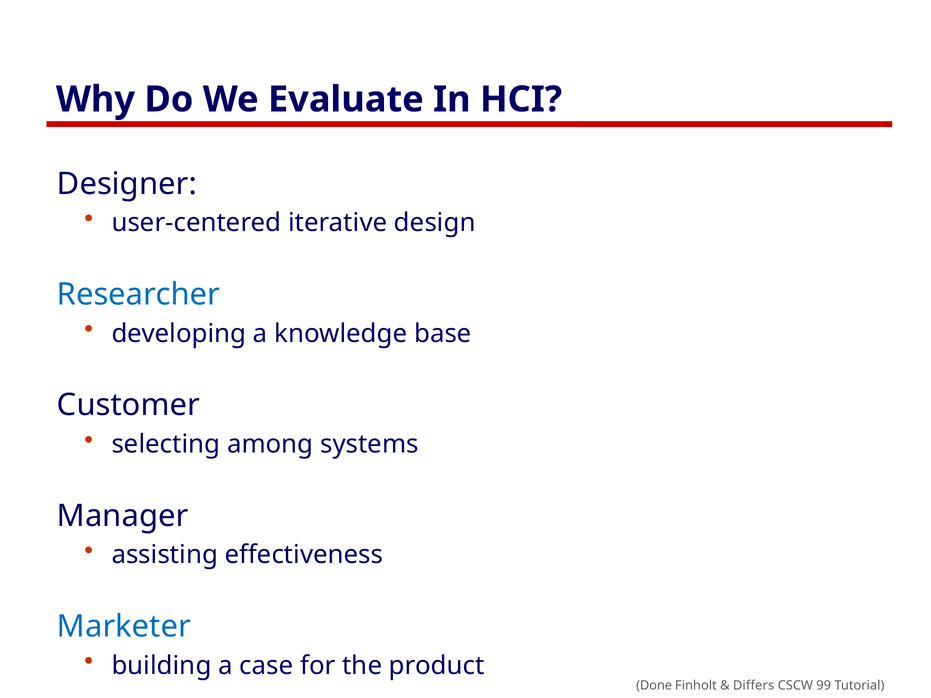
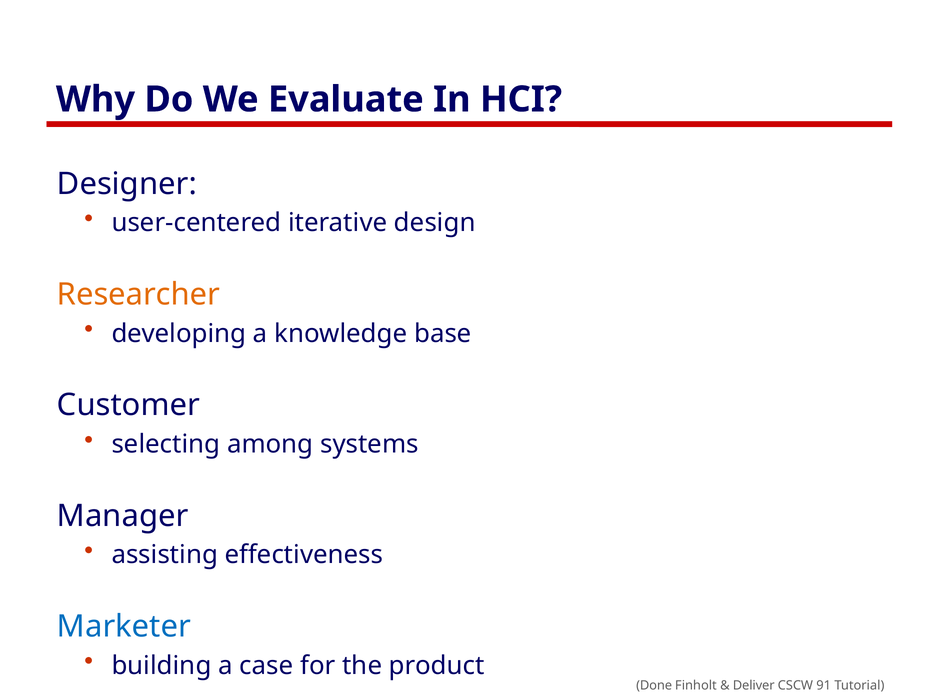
Researcher colour: blue -> orange
Differs: Differs -> Deliver
99: 99 -> 91
